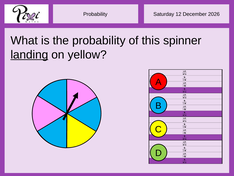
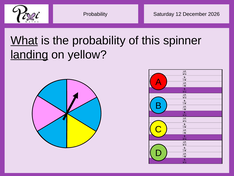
What underline: none -> present
